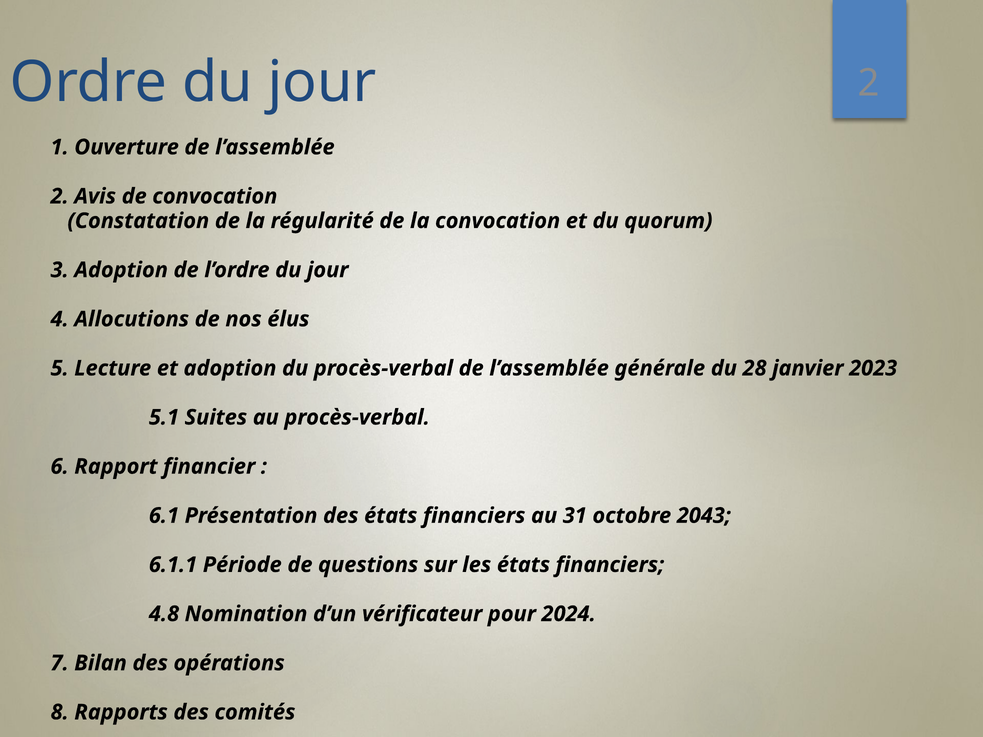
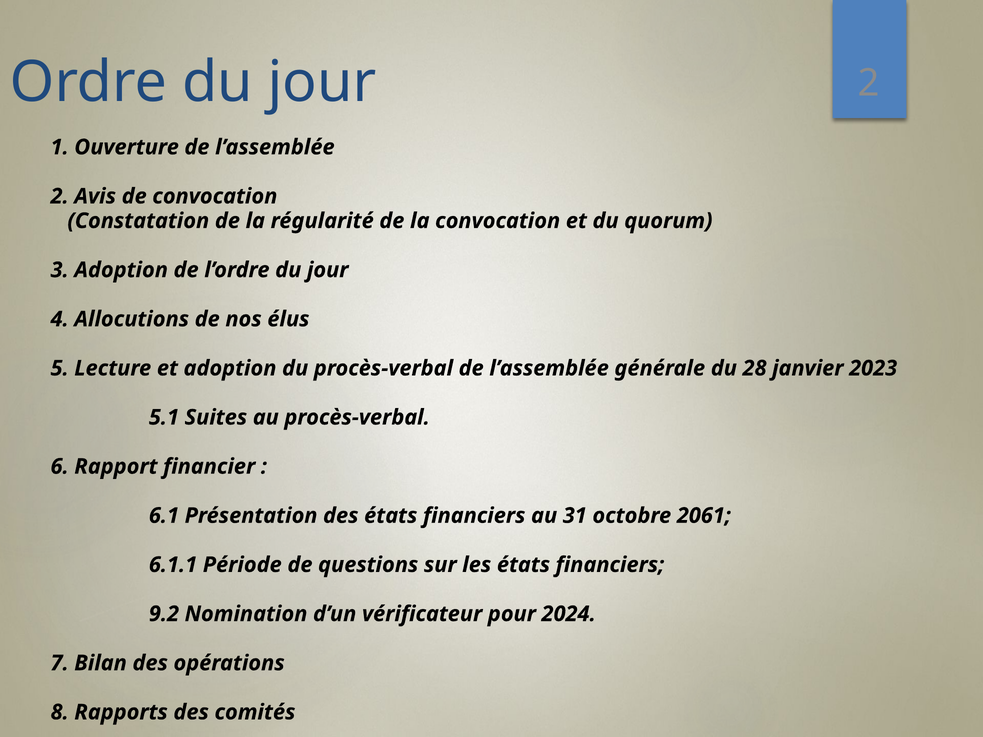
2043: 2043 -> 2061
4.8: 4.8 -> 9.2
